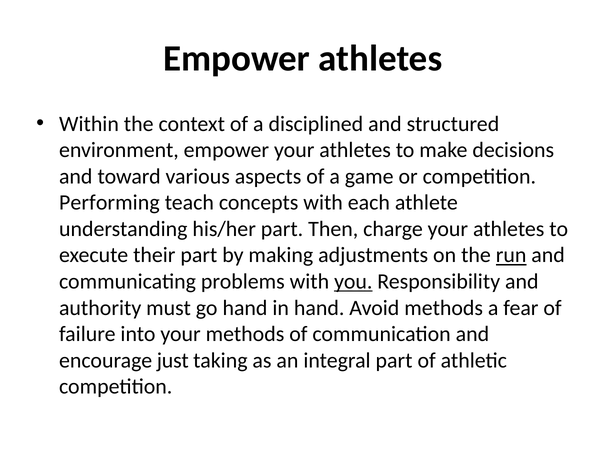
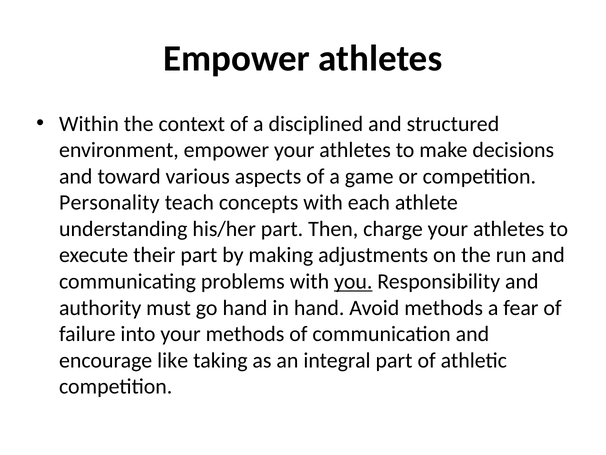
Performing: Performing -> Personality
run underline: present -> none
just: just -> like
